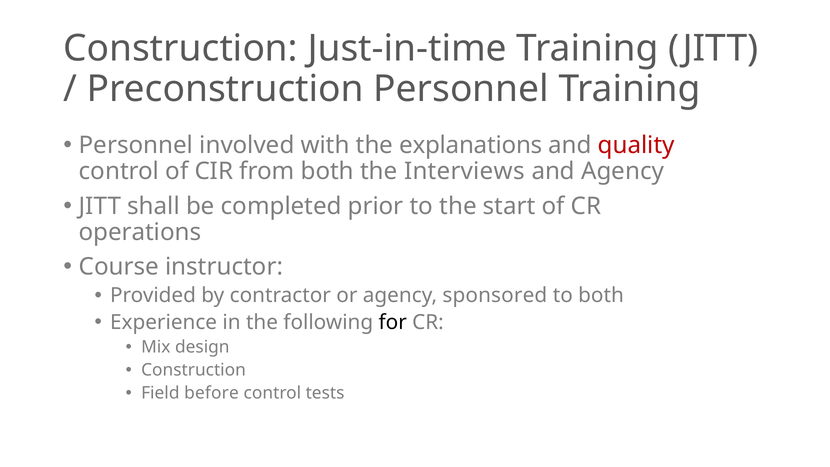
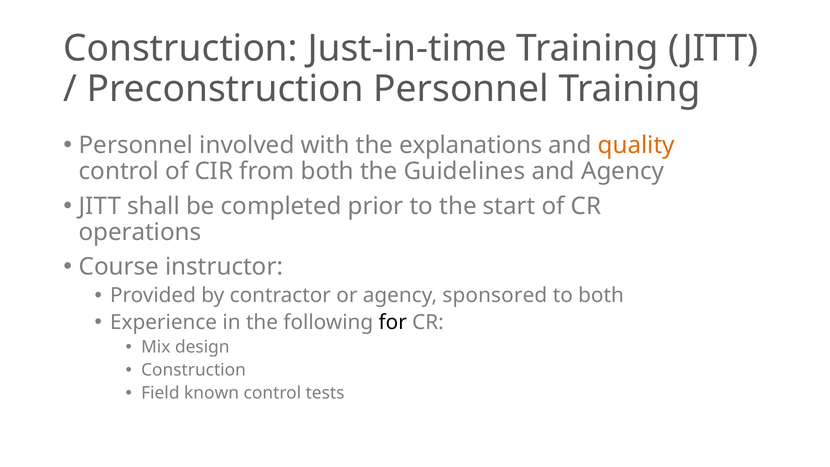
quality colour: red -> orange
Interviews: Interviews -> Guidelines
before: before -> known
